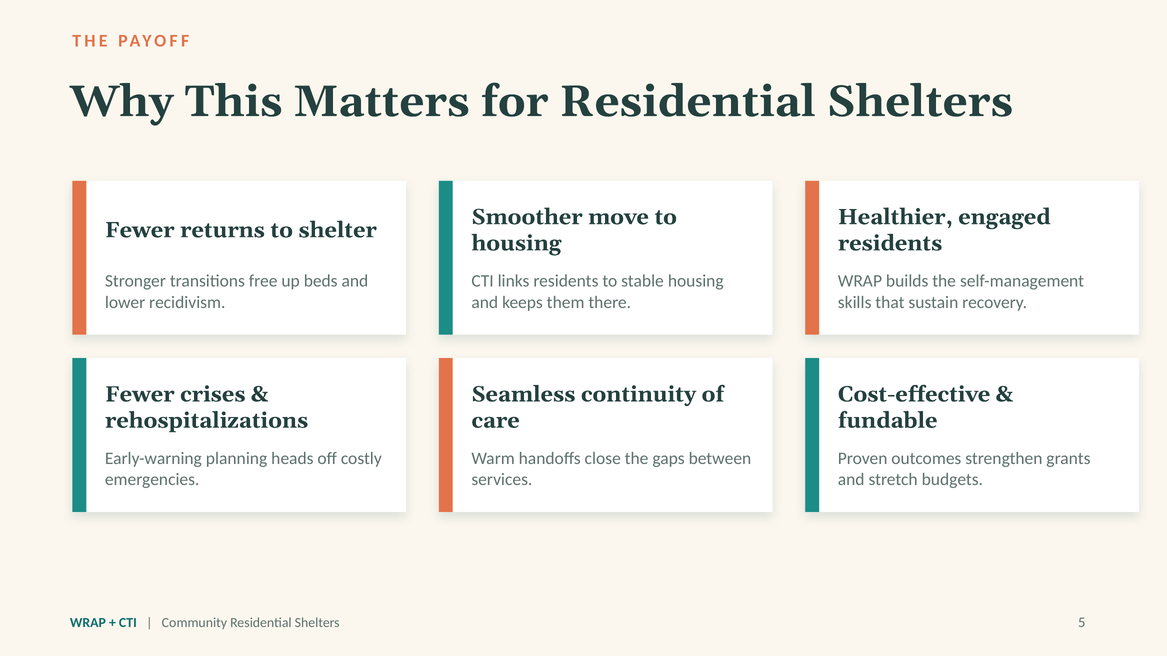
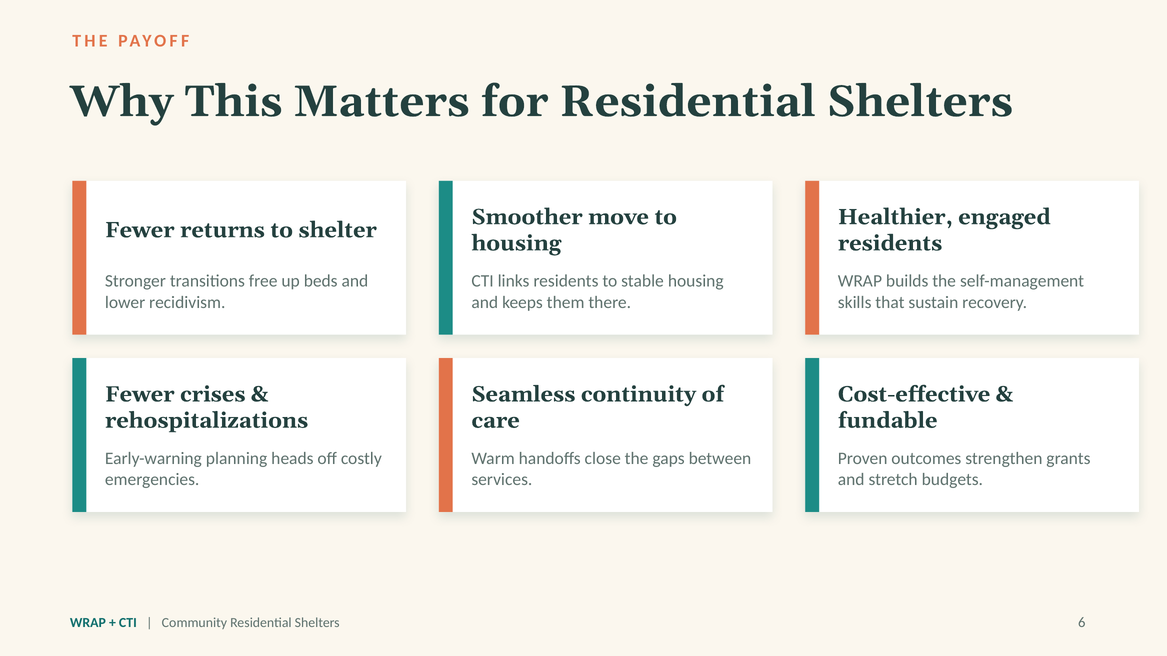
5: 5 -> 6
